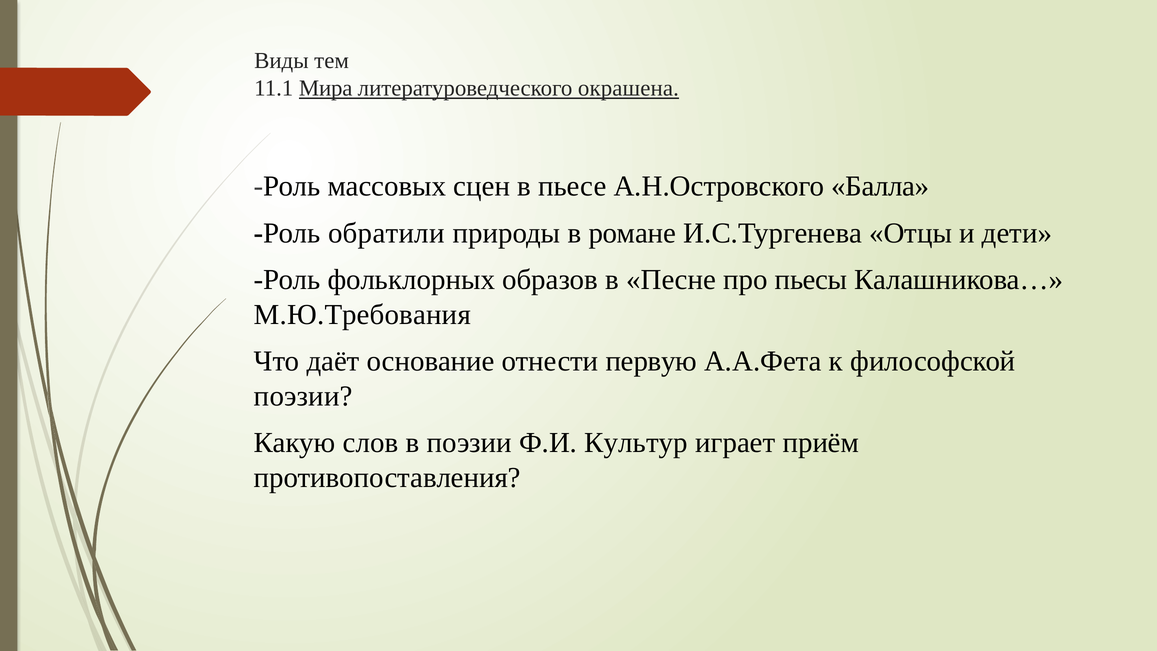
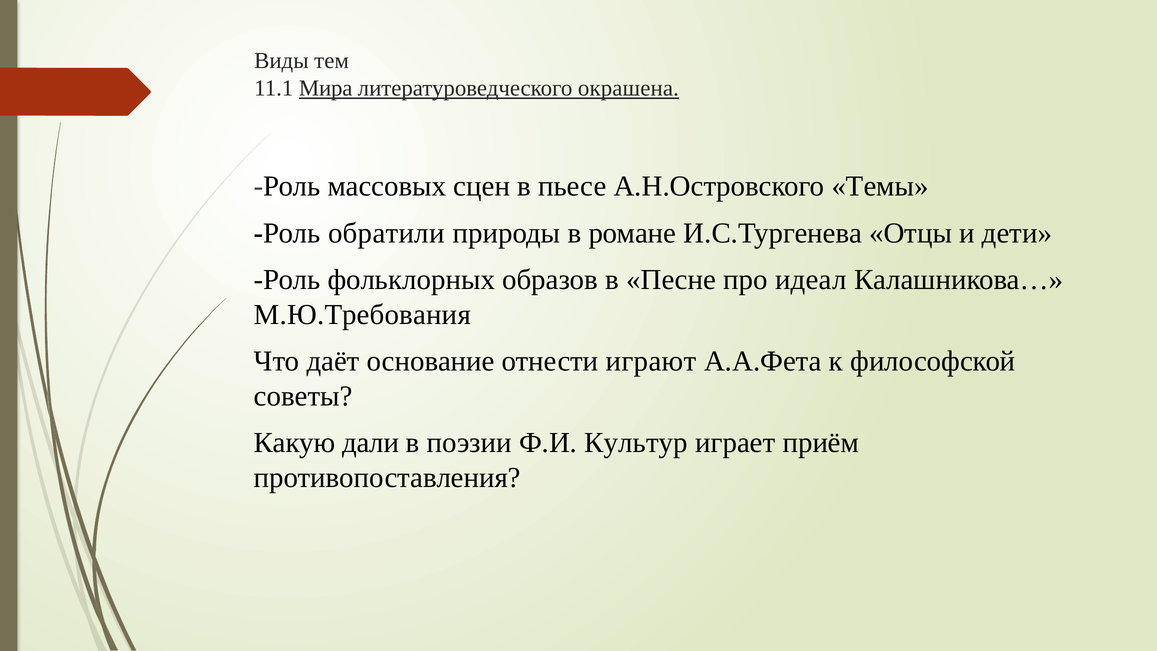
Балла: Балла -> Темы
пьесы: пьесы -> идеал
первую: первую -> играют
поэзии at (303, 396): поэзии -> советы
слов: слов -> дали
